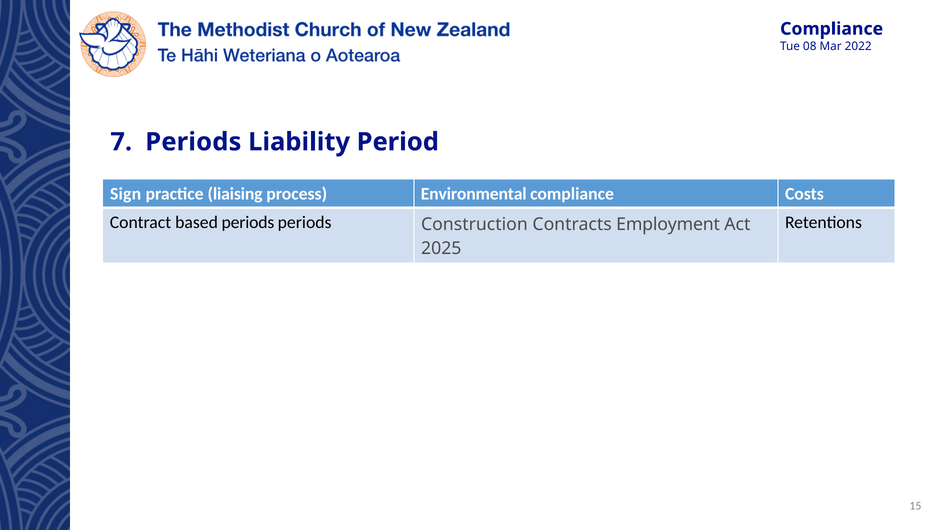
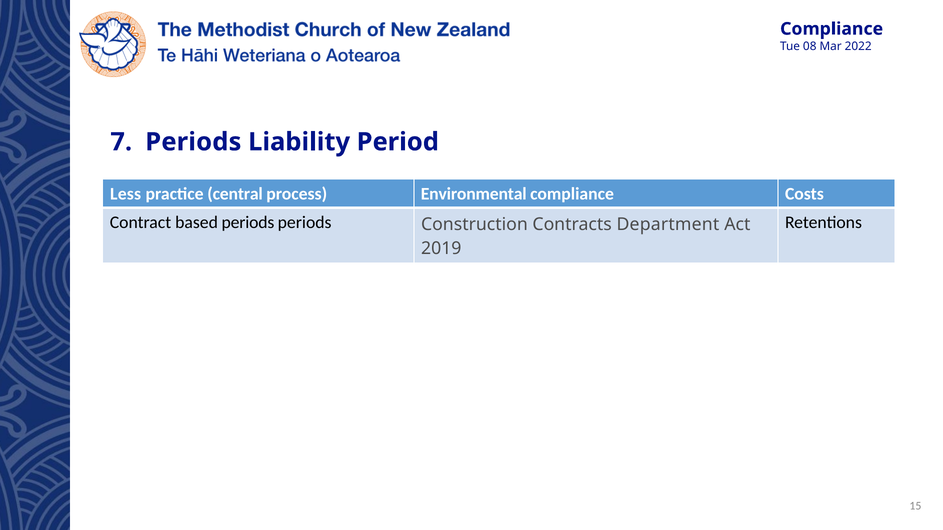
Sign: Sign -> Less
liaising: liaising -> central
Employment: Employment -> Department
2025: 2025 -> 2019
